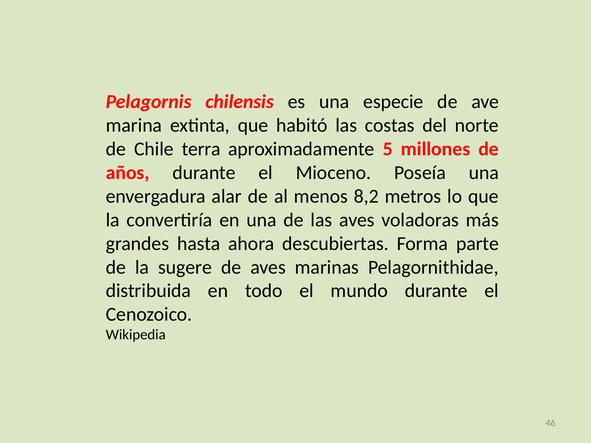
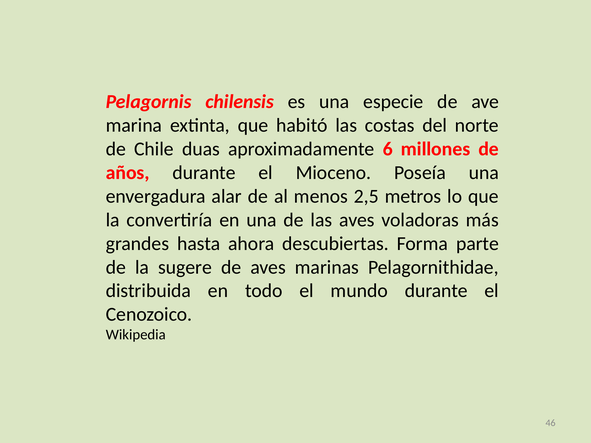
terra: terra -> duas
5: 5 -> 6
8,2: 8,2 -> 2,5
